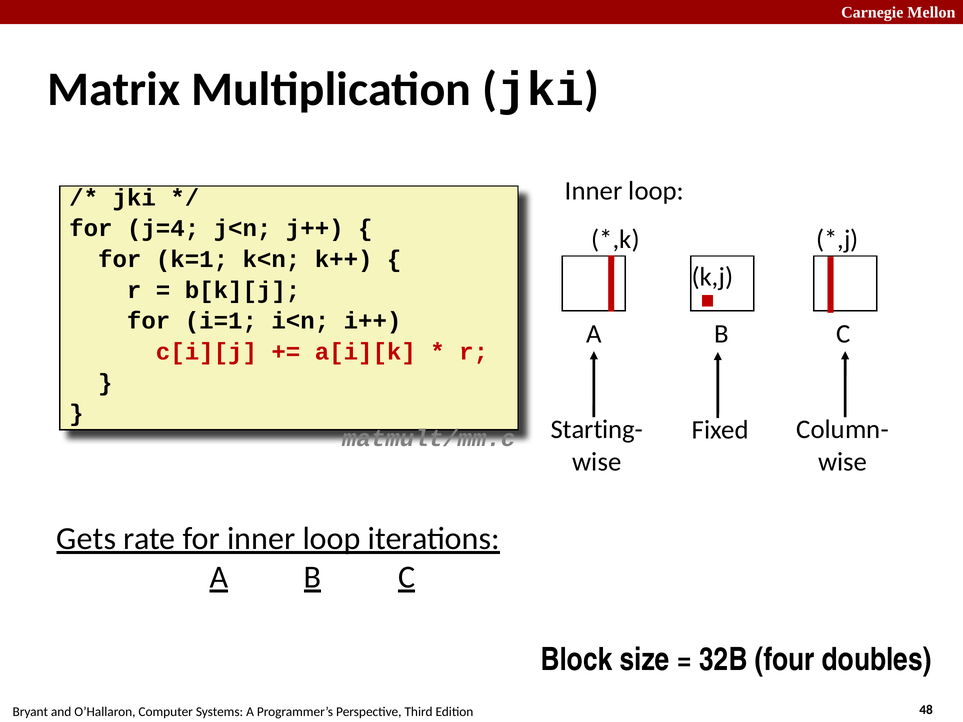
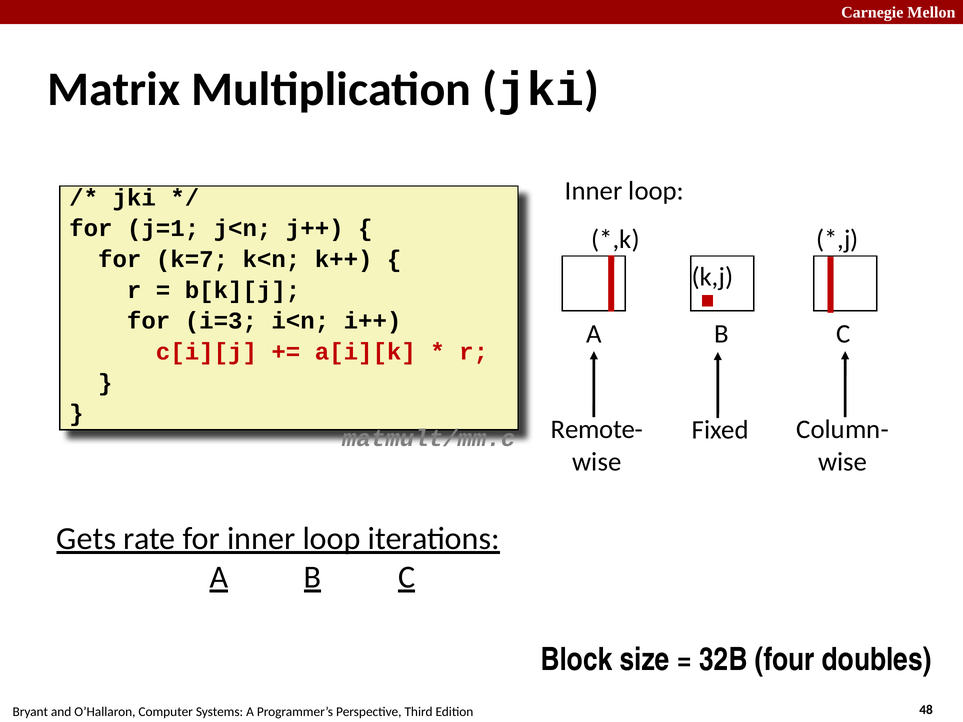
j=4: j=4 -> j=1
k=1: k=1 -> k=7
i=1: i=1 -> i=3
Starting-: Starting- -> Remote-
